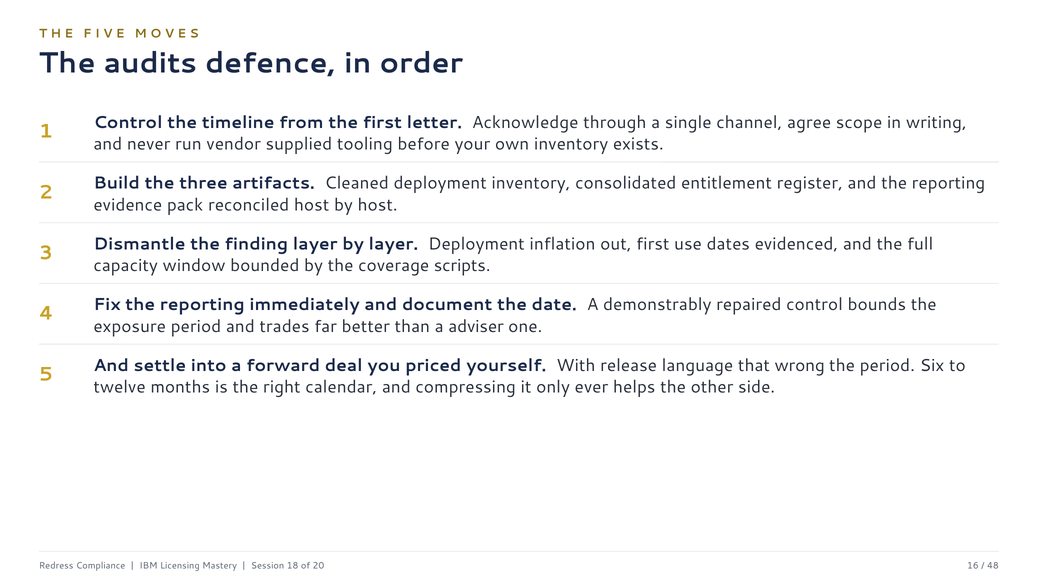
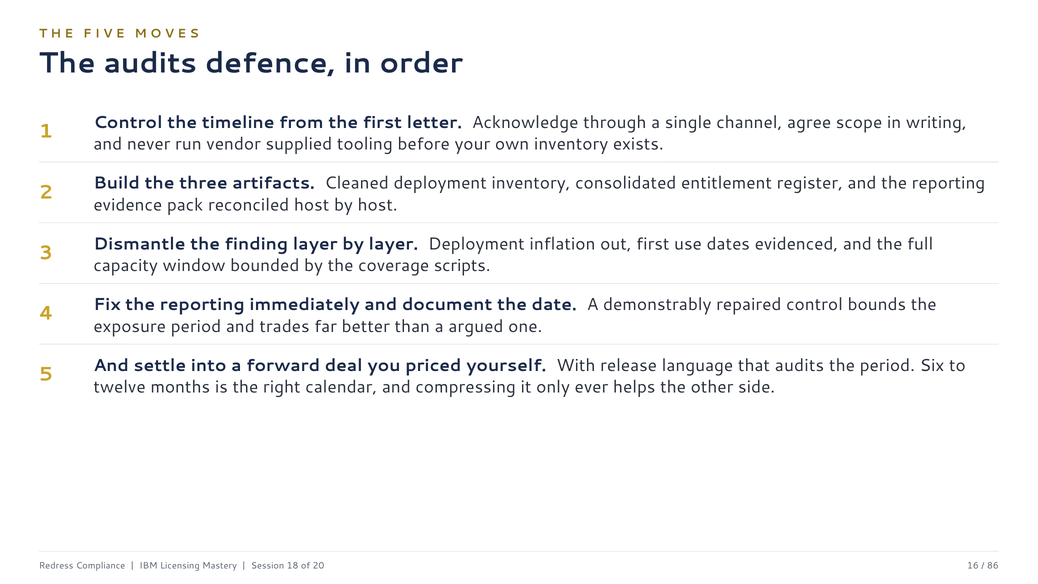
adviser: adviser -> argued
that wrong: wrong -> audits
48: 48 -> 86
